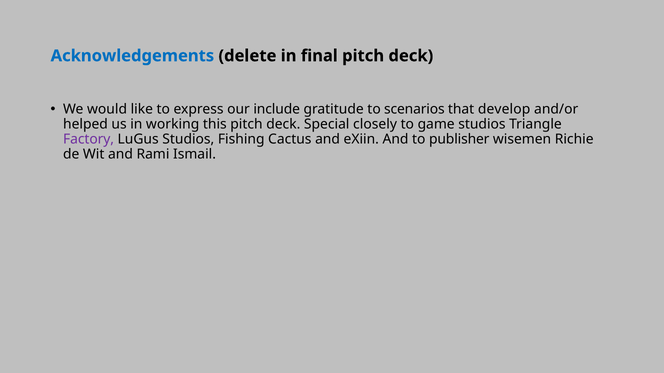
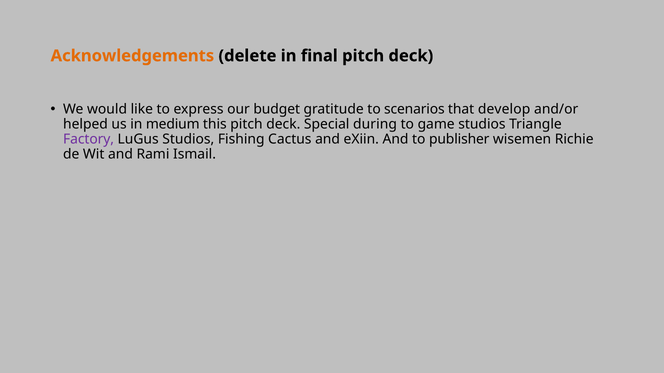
Acknowledgements colour: blue -> orange
include: include -> budget
working: working -> medium
closely: closely -> during
